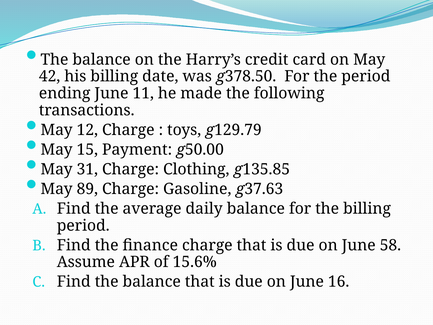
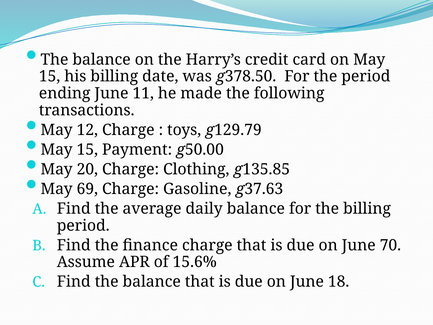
42 at (50, 76): 42 -> 15
31: 31 -> 20
89: 89 -> 69
58: 58 -> 70
16: 16 -> 18
